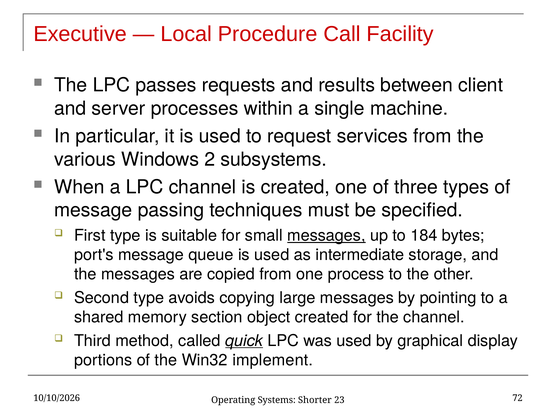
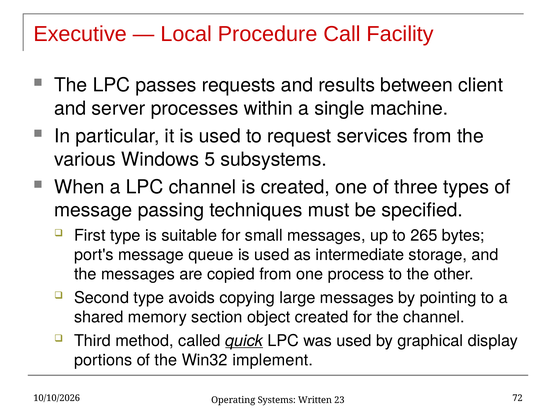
2: 2 -> 5
messages at (326, 235) underline: present -> none
184: 184 -> 265
Shorter: Shorter -> Written
